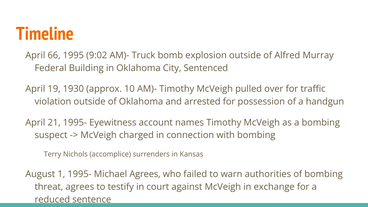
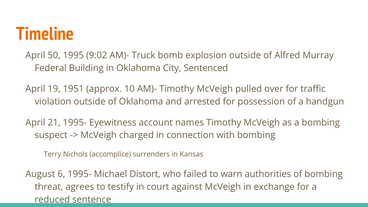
66: 66 -> 50
1930: 1930 -> 1951
1: 1 -> 6
Michael Agrees: Agrees -> Distort
